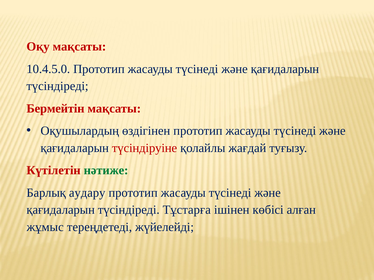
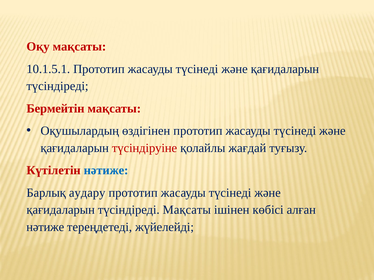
10.4.5.0: 10.4.5.0 -> 10.1.5.1
нәтиже at (106, 171) colour: green -> blue
түсіндіреді Тұстарға: Тұстарға -> Мақсаты
жұмыс at (45, 227): жұмыс -> нәтиже
